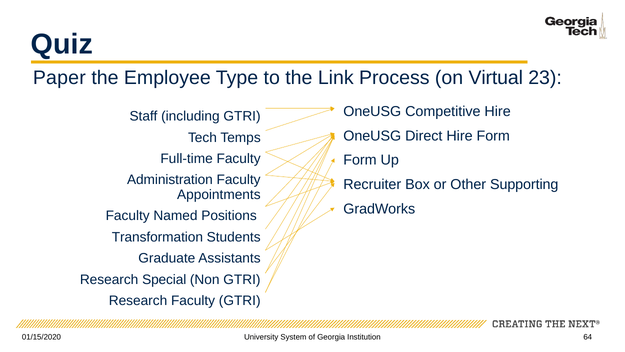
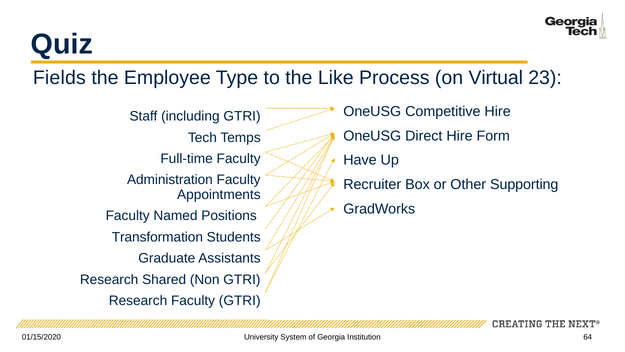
Paper: Paper -> Fields
Link: Link -> Like
Form at (360, 160): Form -> Have
Special: Special -> Shared
